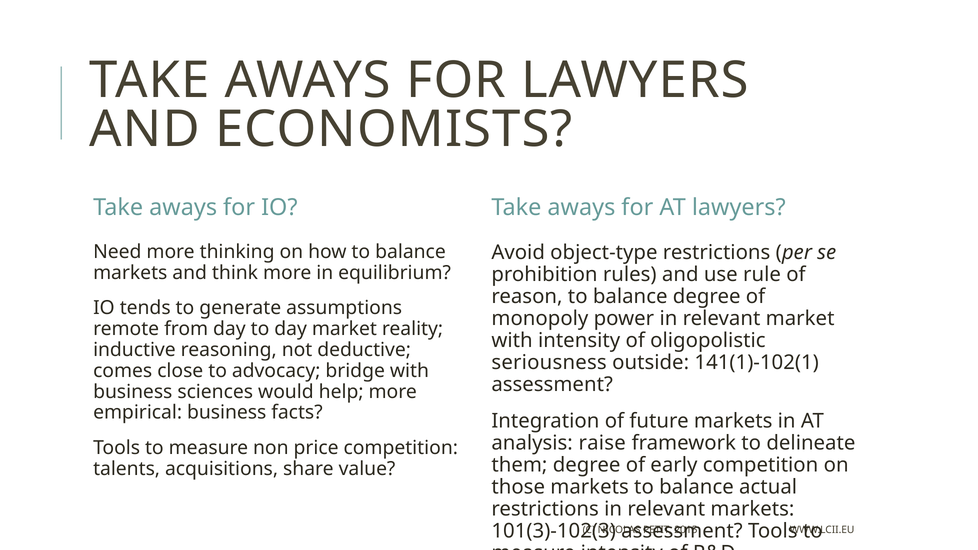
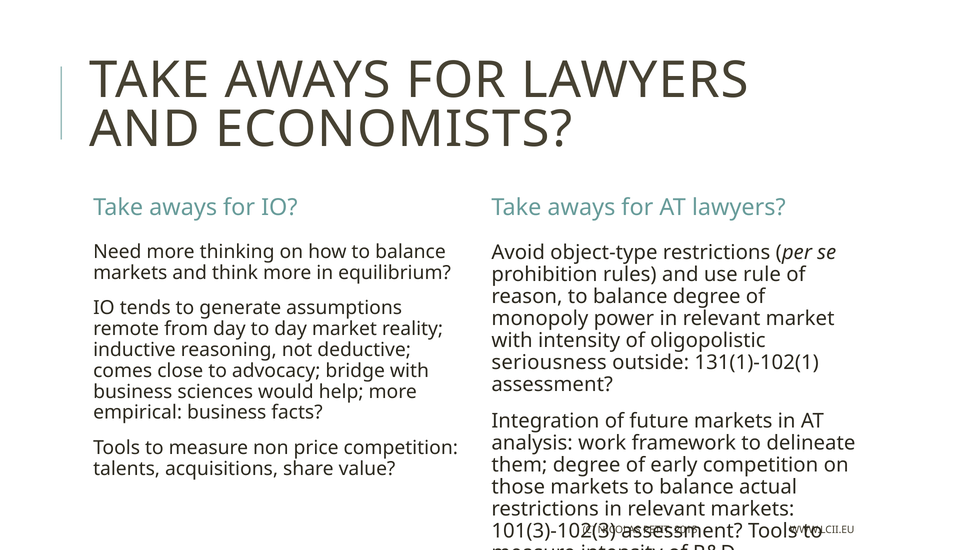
141(1)-102(1: 141(1)-102(1 -> 131(1)-102(1
raise: raise -> work
